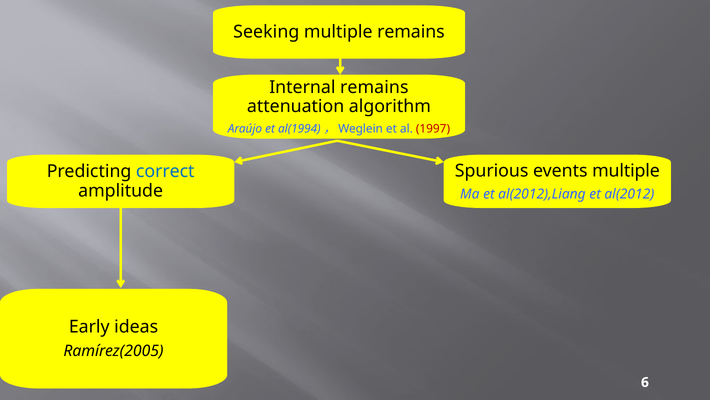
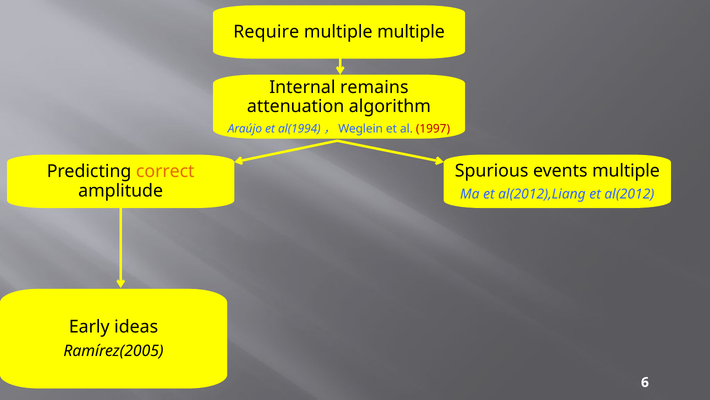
Seeking: Seeking -> Require
multiple remains: remains -> multiple
correct colour: blue -> orange
